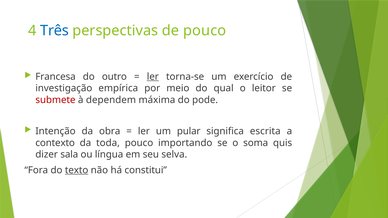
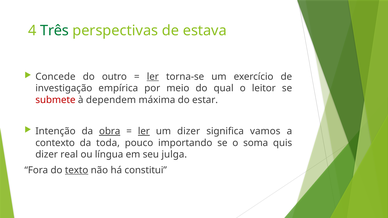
Três colour: blue -> green
de pouco: pouco -> estava
Francesa: Francesa -> Concede
pode: pode -> estar
obra underline: none -> present
ler at (144, 131) underline: none -> present
um pular: pular -> dizer
escrita: escrita -> vamos
sala: sala -> real
selva: selva -> julga
